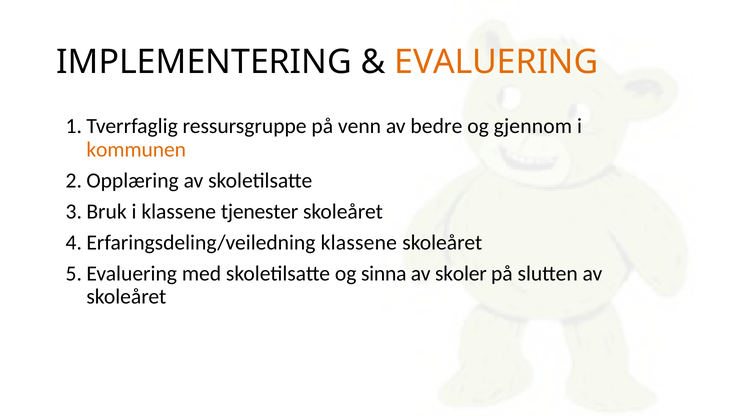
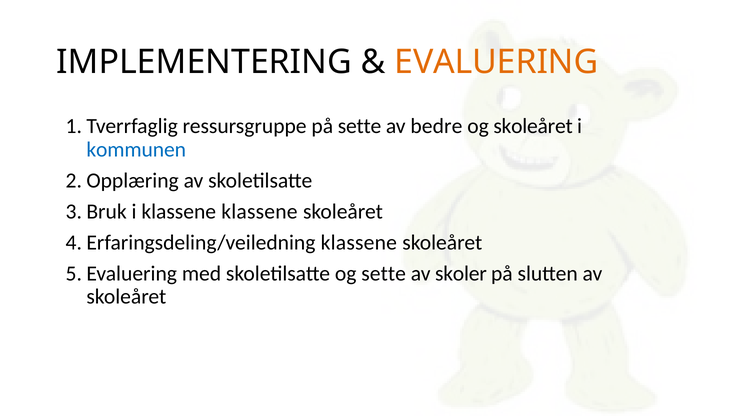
på venn: venn -> sette
og gjennom: gjennom -> skoleåret
kommunen colour: orange -> blue
klassene tjenester: tjenester -> klassene
og sinna: sinna -> sette
